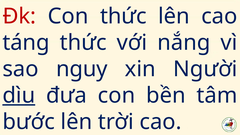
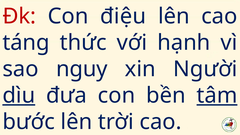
Con thức: thức -> điệu
nắng: nắng -> hạnh
tâm underline: none -> present
